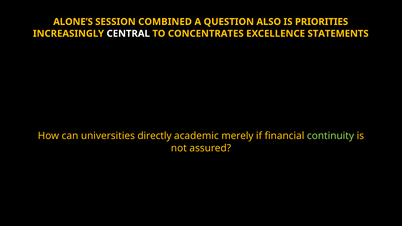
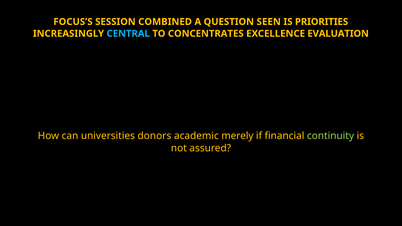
ALONE’S: ALONE’S -> FOCUS’S
ALSO: ALSO -> SEEN
CENTRAL colour: white -> light blue
STATEMENTS: STATEMENTS -> EVALUATION
directly: directly -> donors
